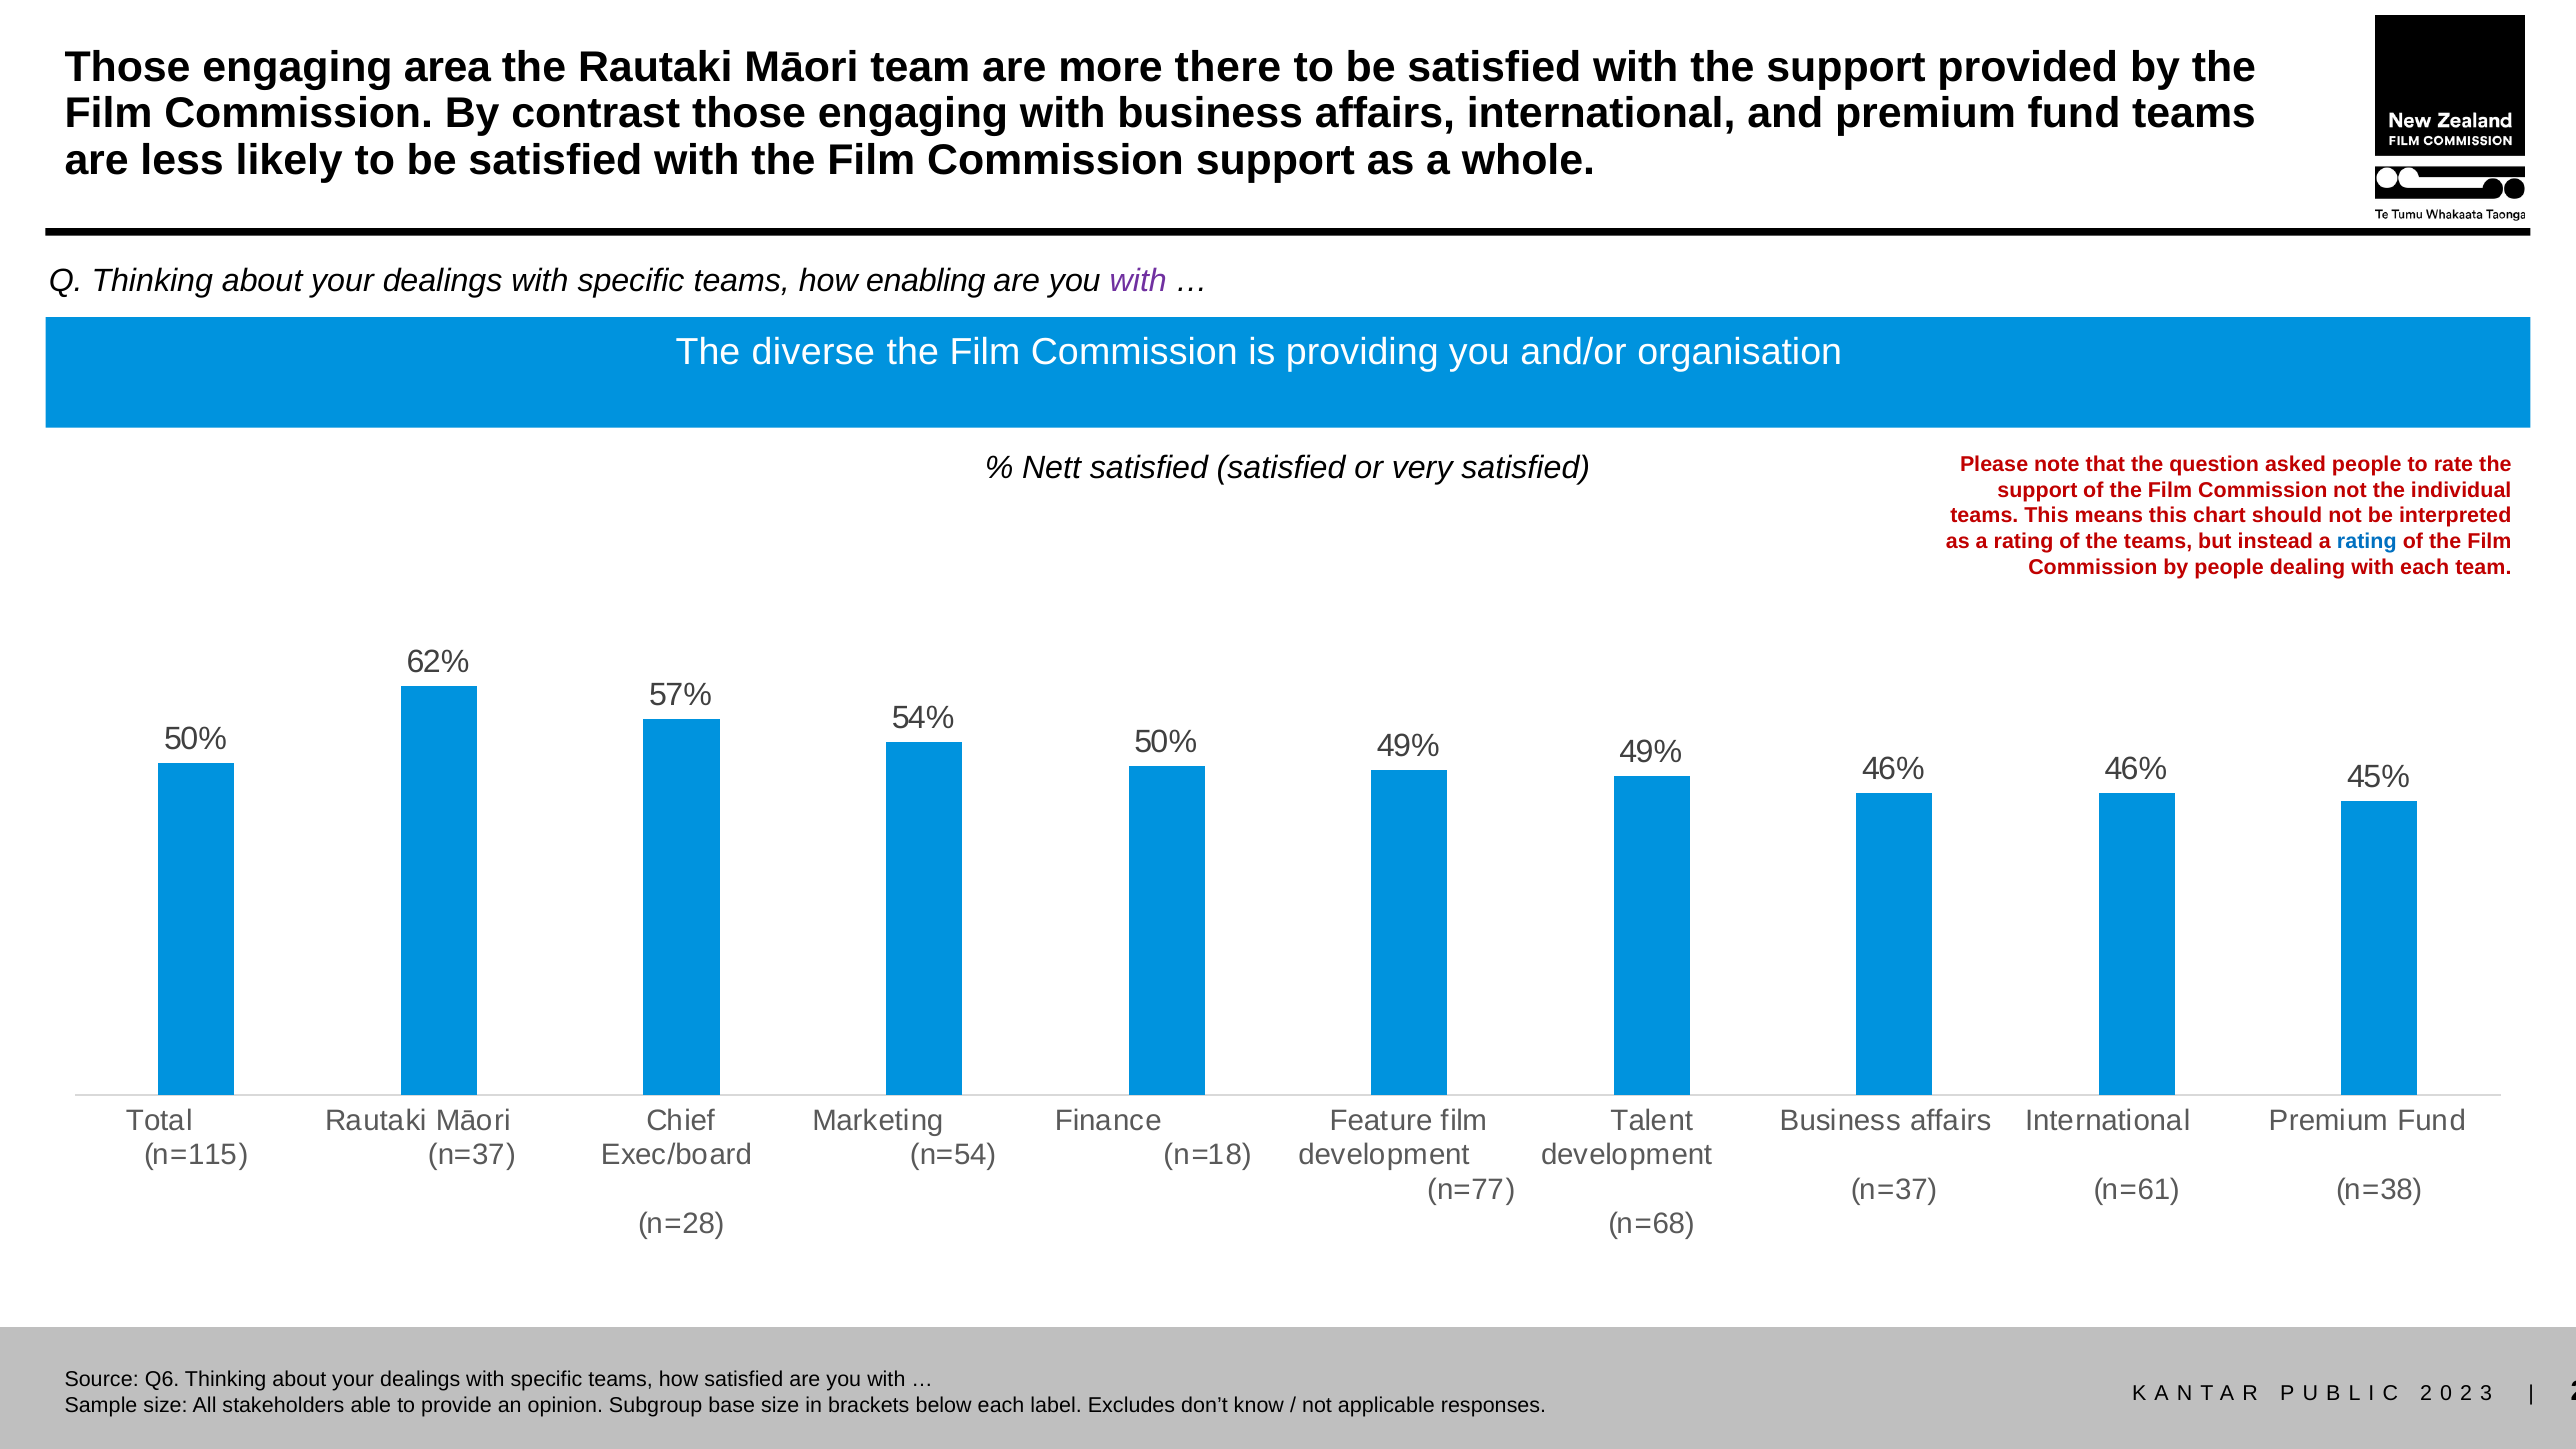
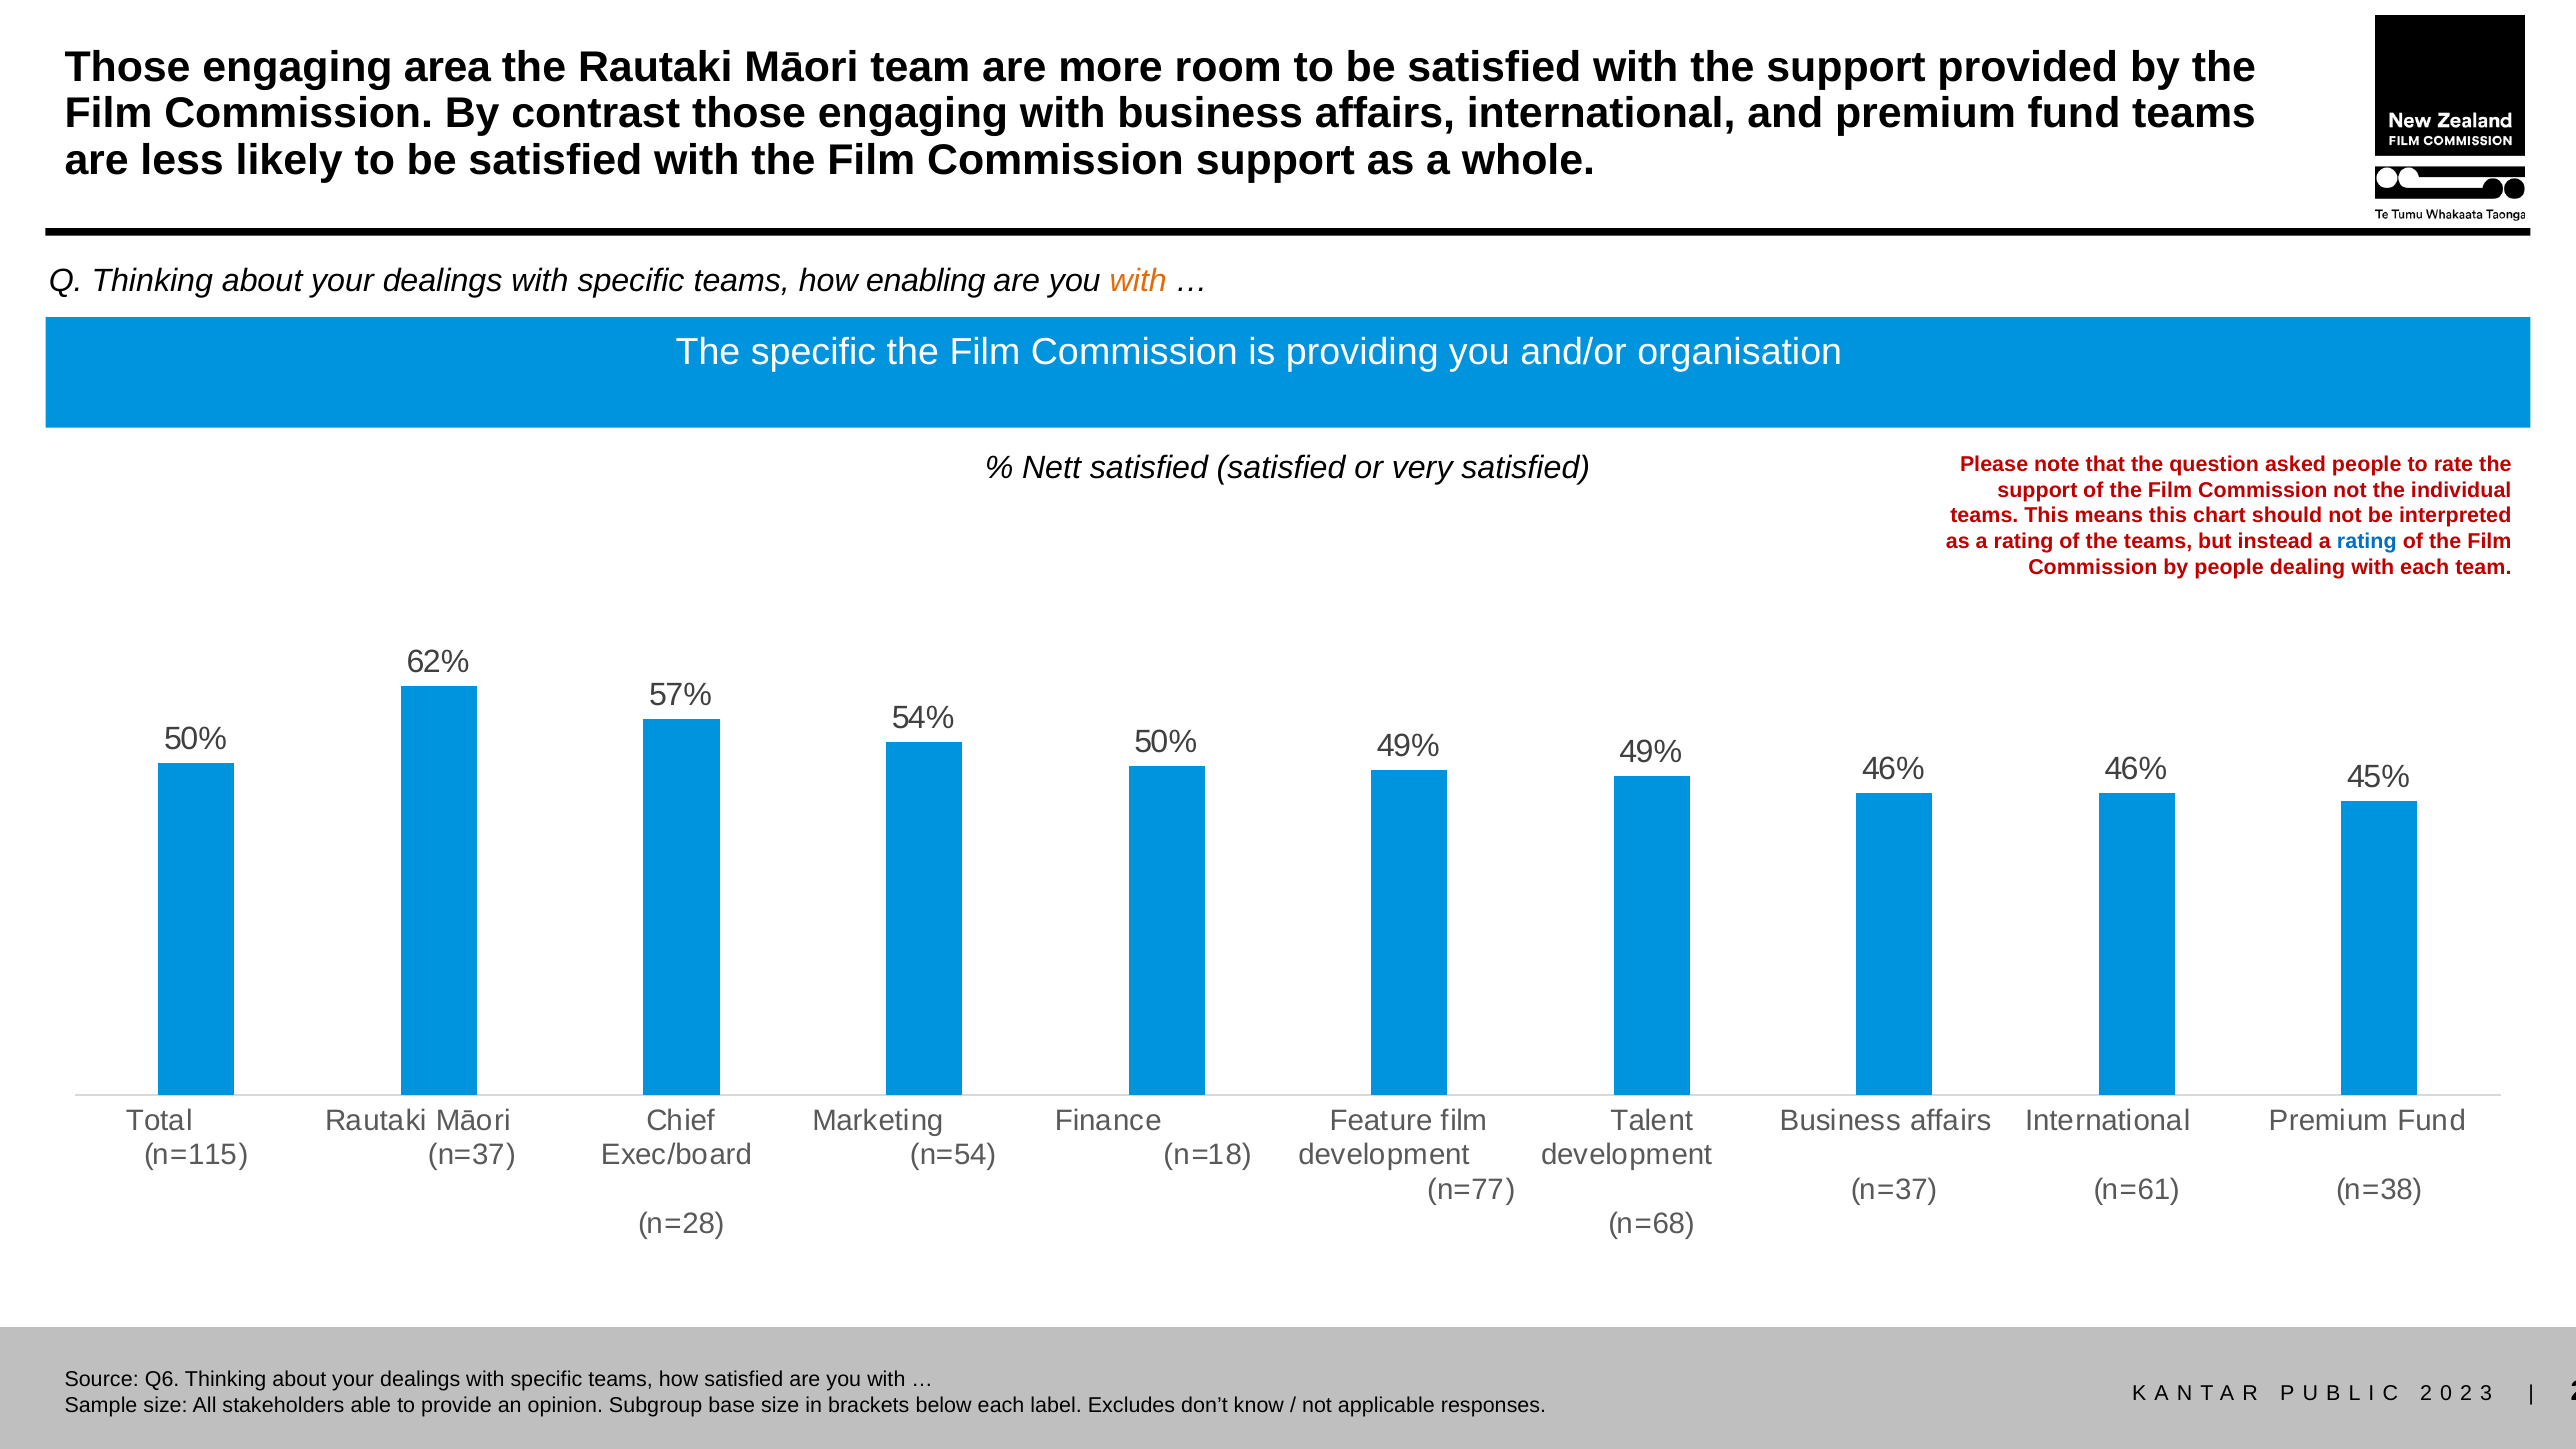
there: there -> room
with at (1138, 281) colour: purple -> orange
The diverse: diverse -> specific
